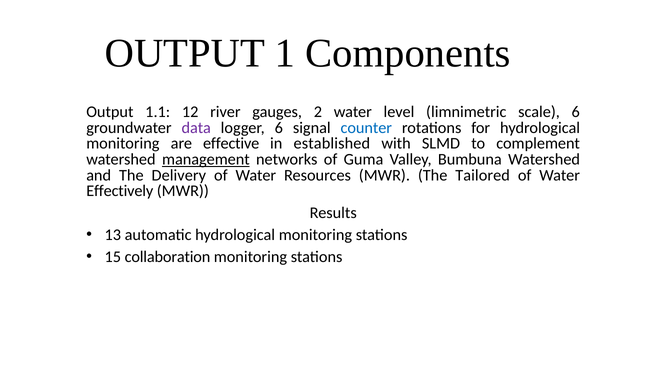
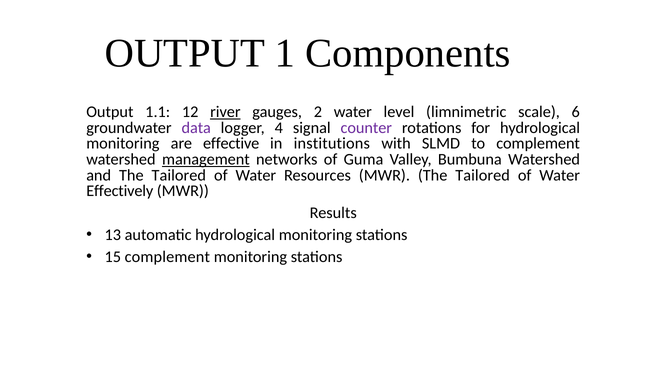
river underline: none -> present
logger 6: 6 -> 4
counter colour: blue -> purple
established: established -> institutions
and The Delivery: Delivery -> Tailored
15 collaboration: collaboration -> complement
